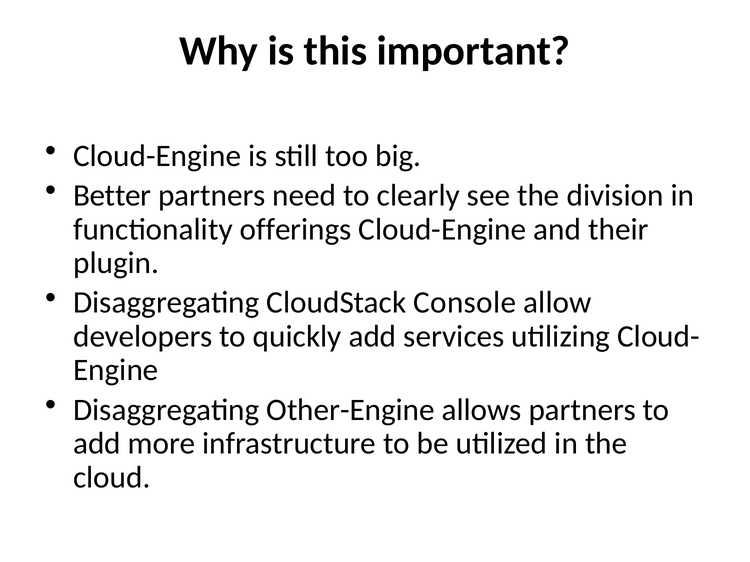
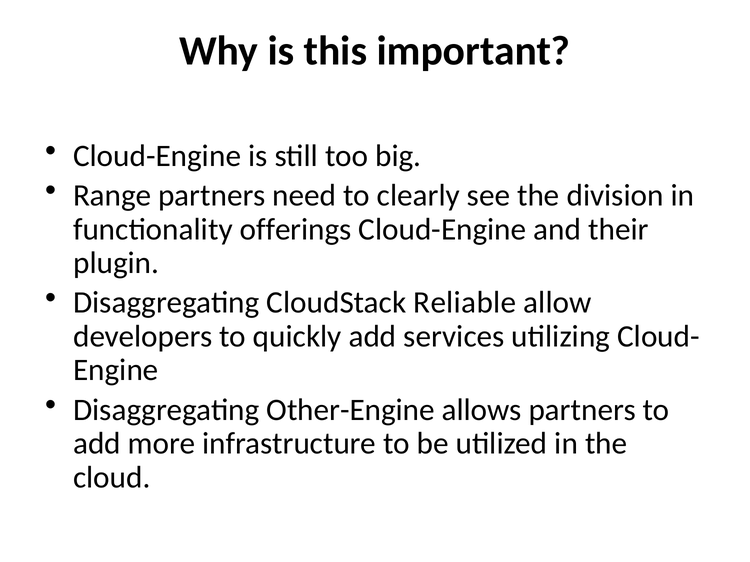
Better: Better -> Range
Console: Console -> Reliable
